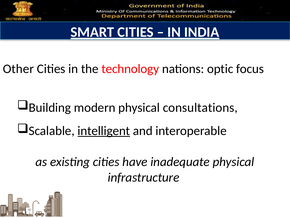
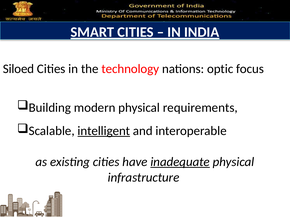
Other: Other -> Siloed
consultations: consultations -> requirements
inadequate underline: none -> present
